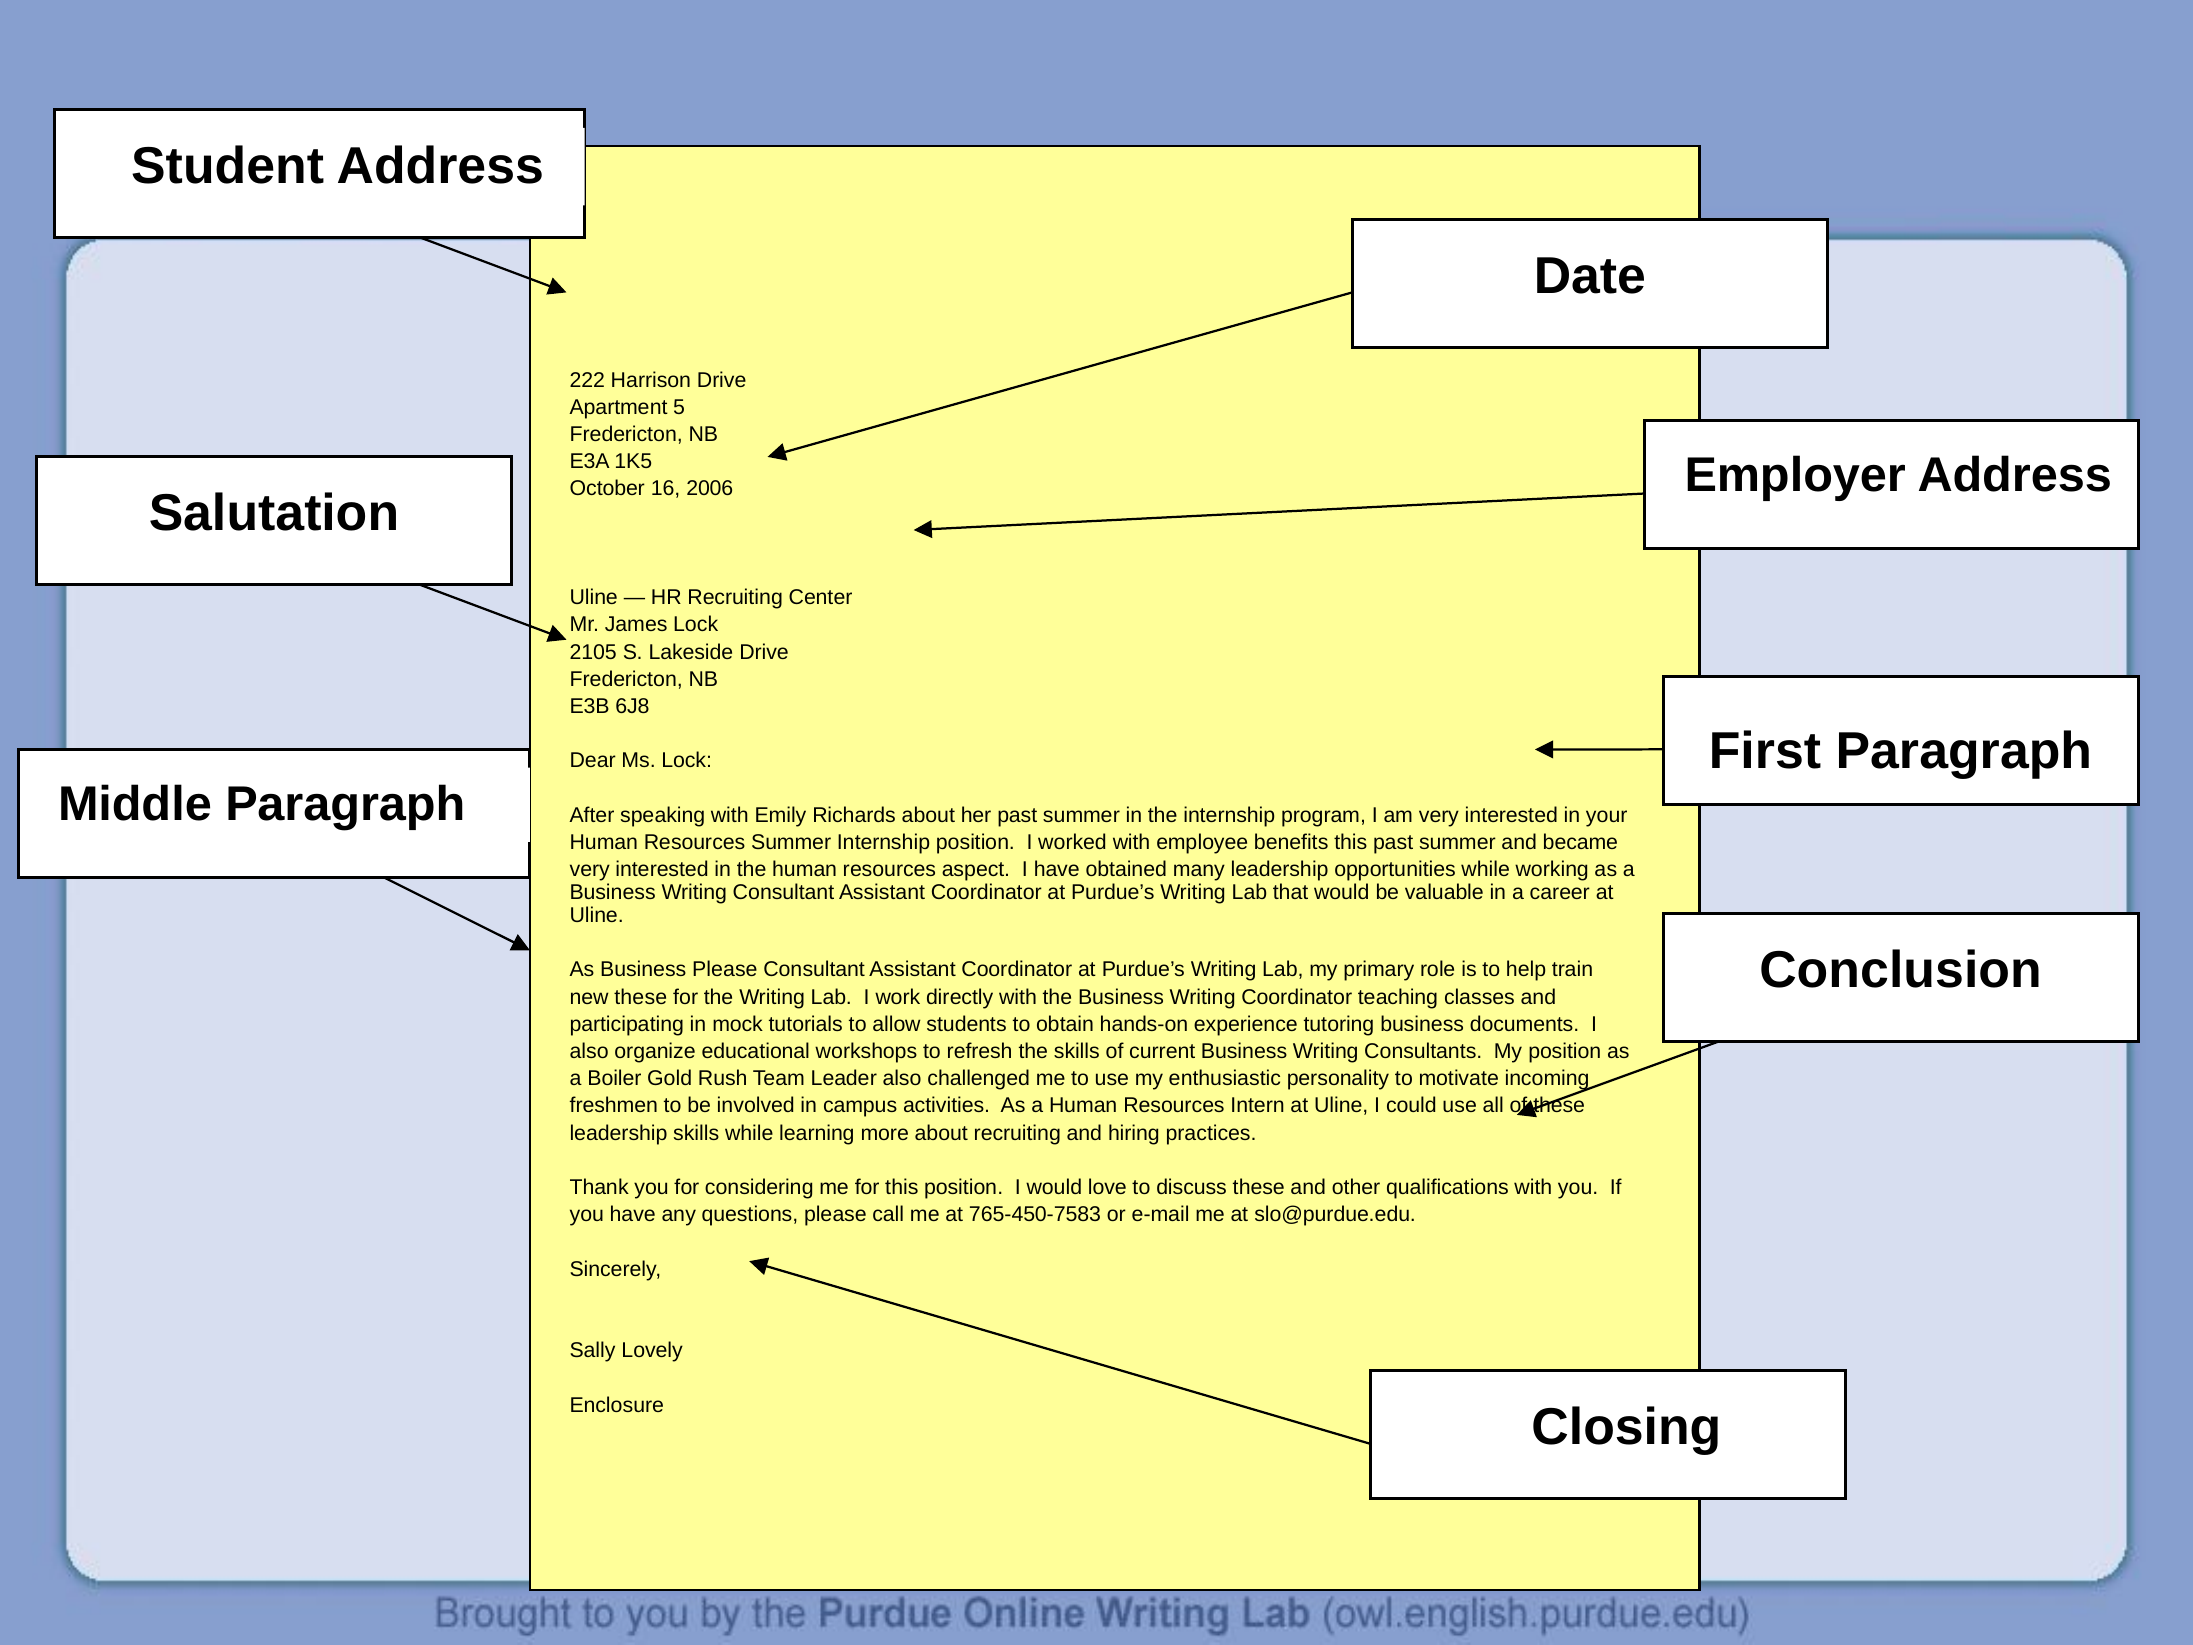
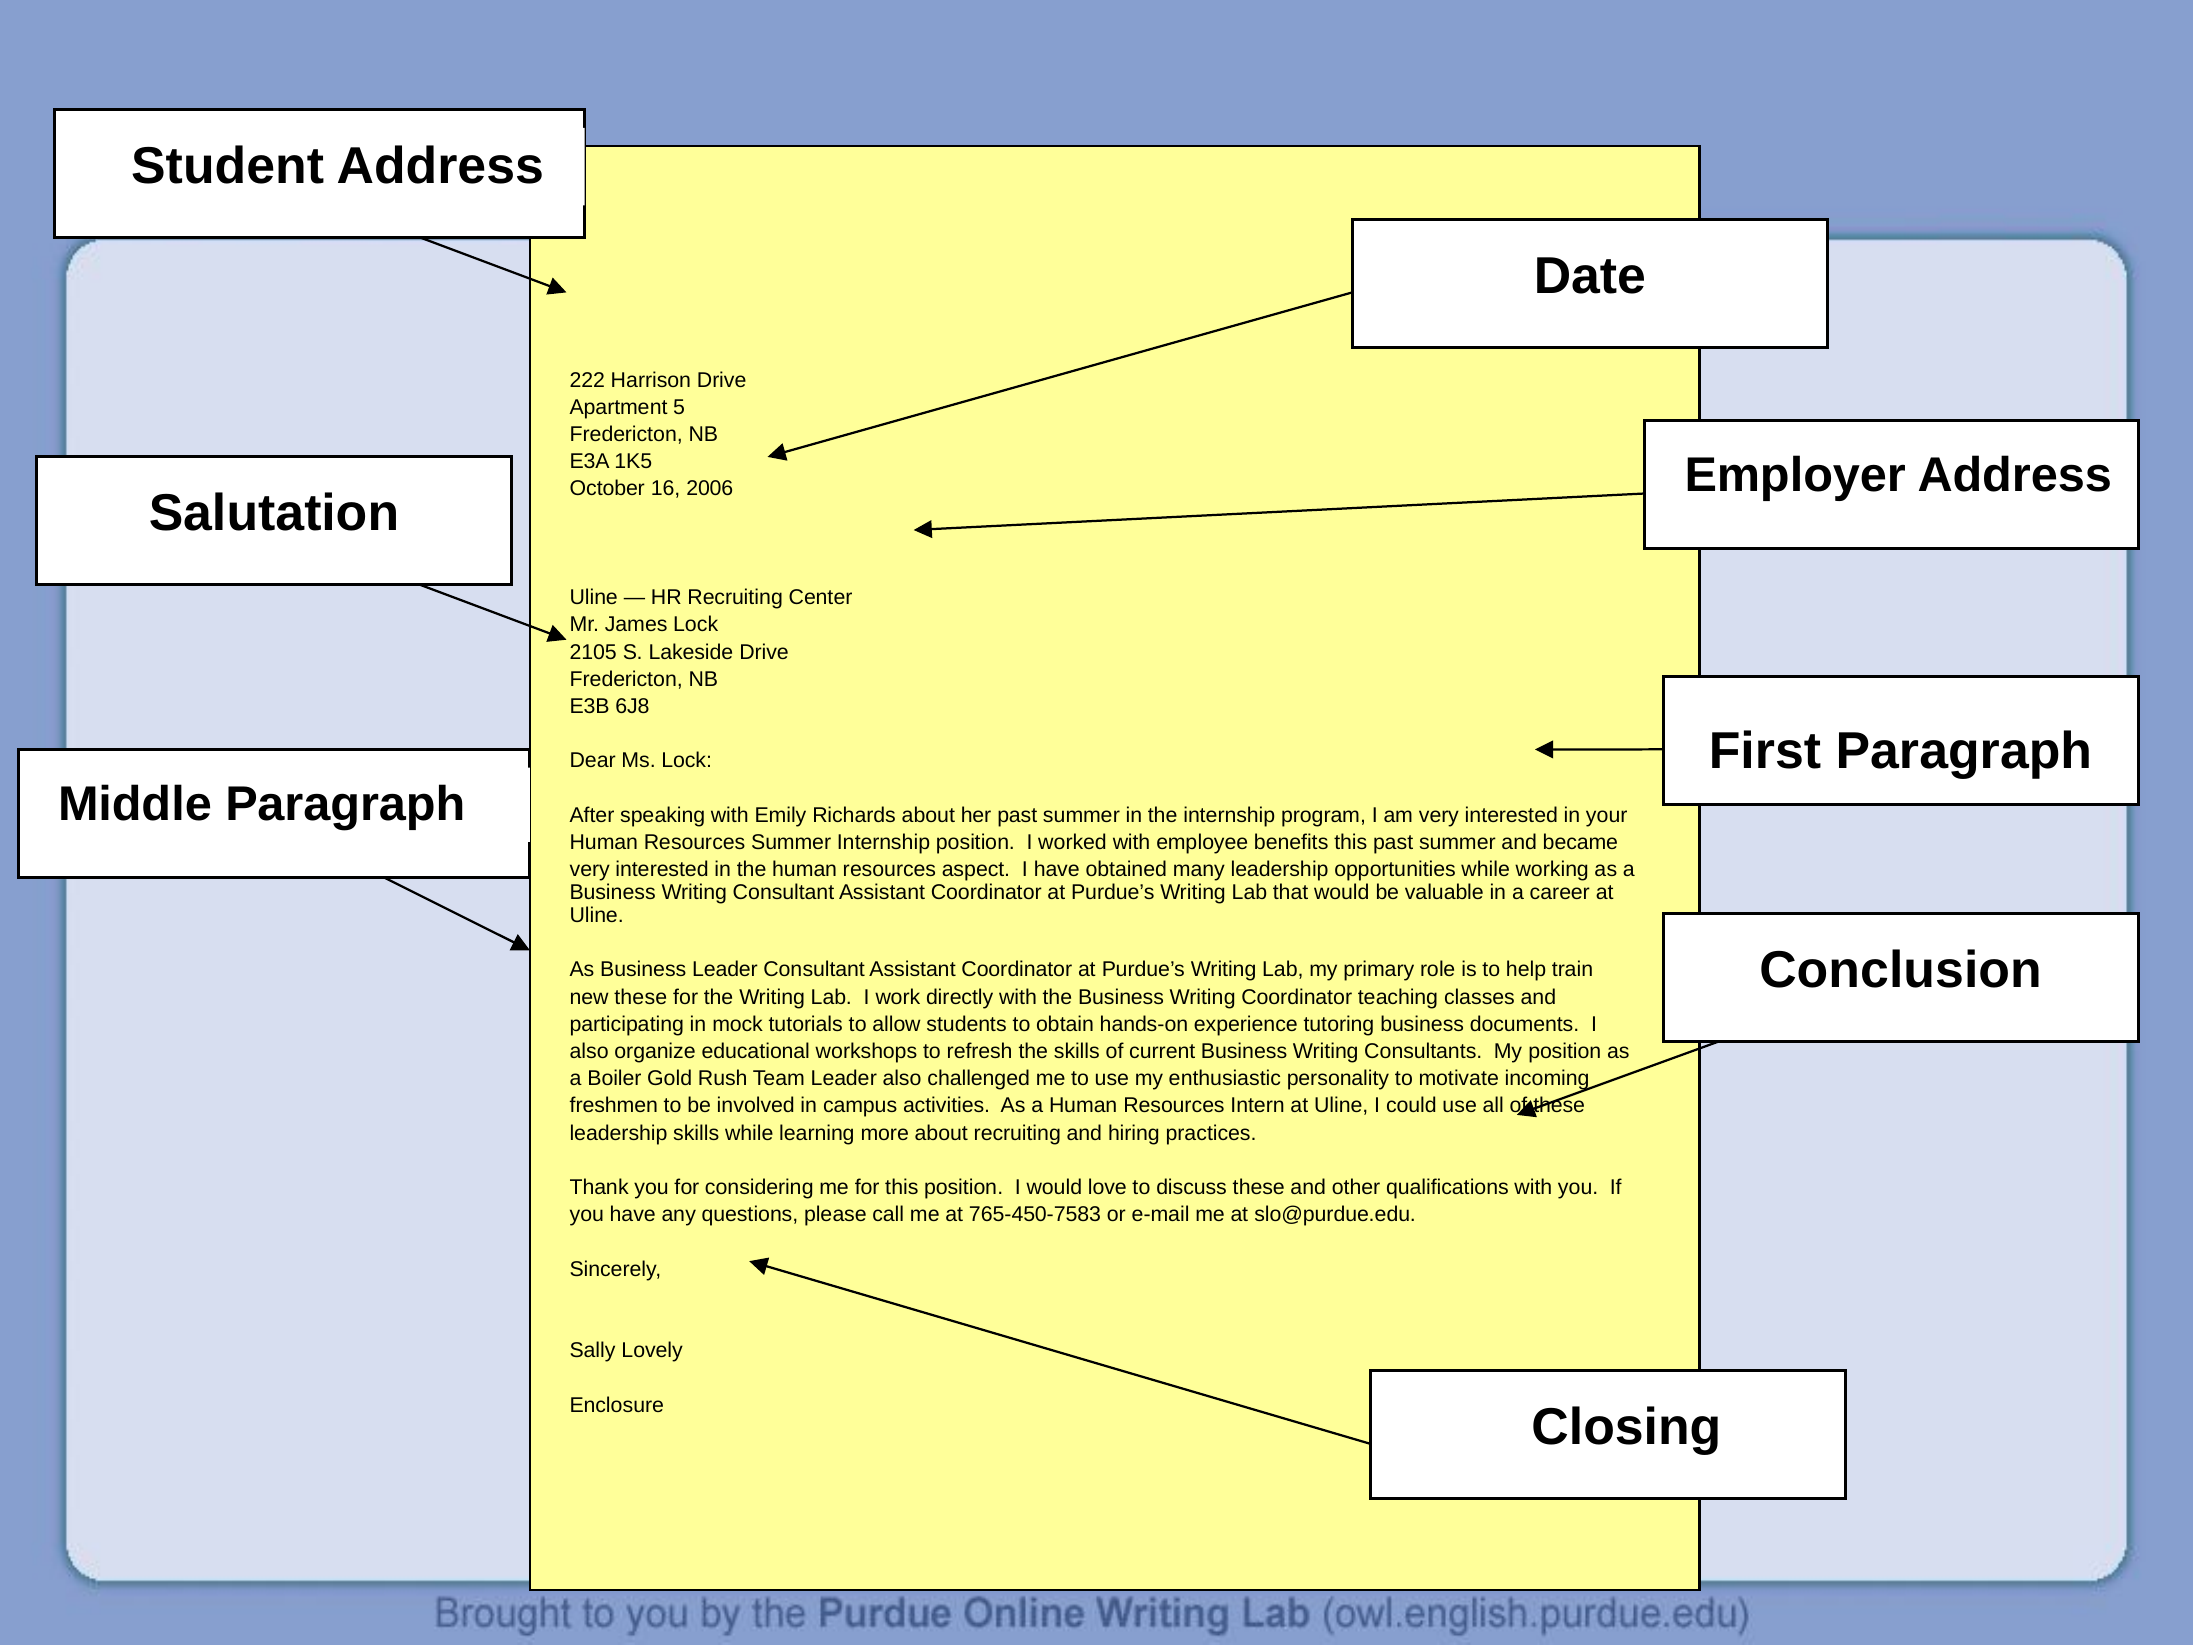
Business Please: Please -> Leader
